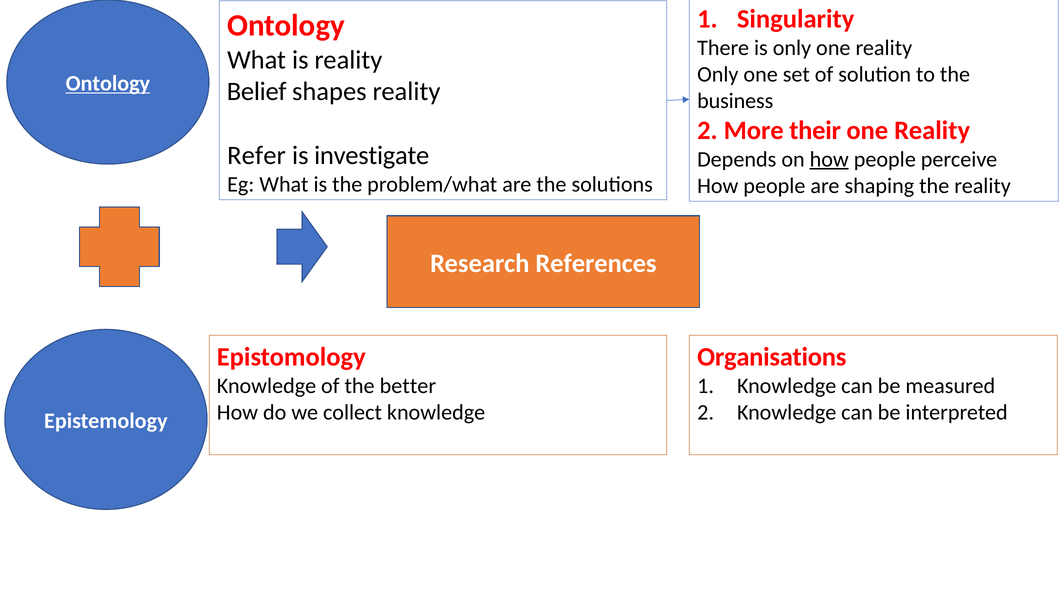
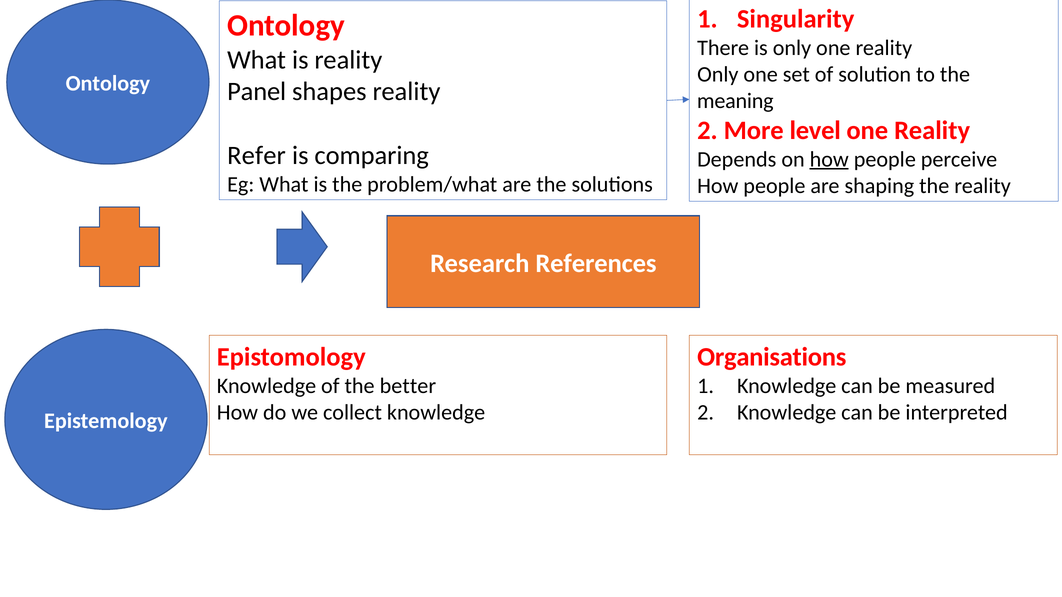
Ontology at (108, 84) underline: present -> none
Belief: Belief -> Panel
business: business -> meaning
their: their -> level
investigate: investigate -> comparing
